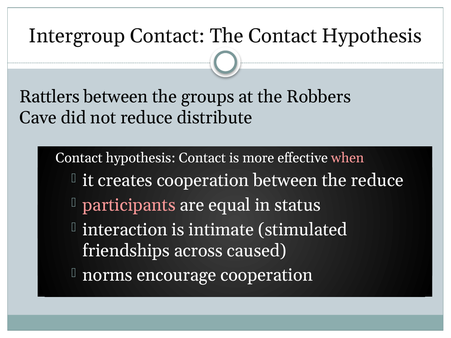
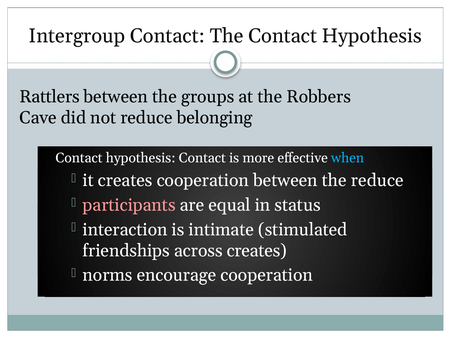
distribute: distribute -> belonging
when colour: pink -> light blue
across caused: caused -> creates
